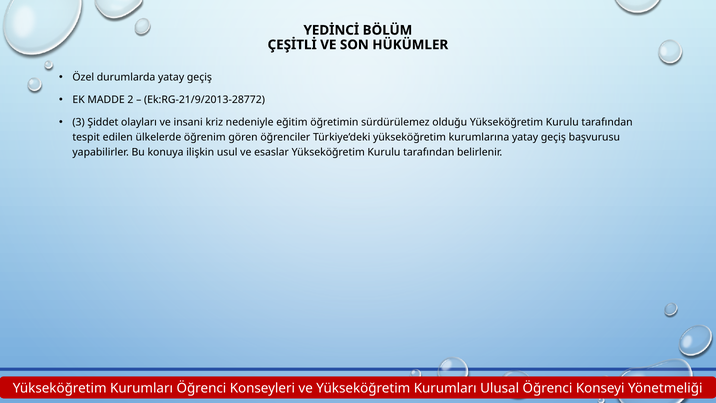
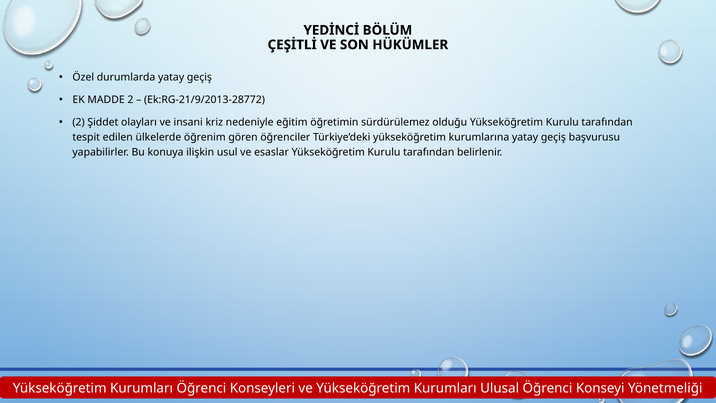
3 at (79, 122): 3 -> 2
